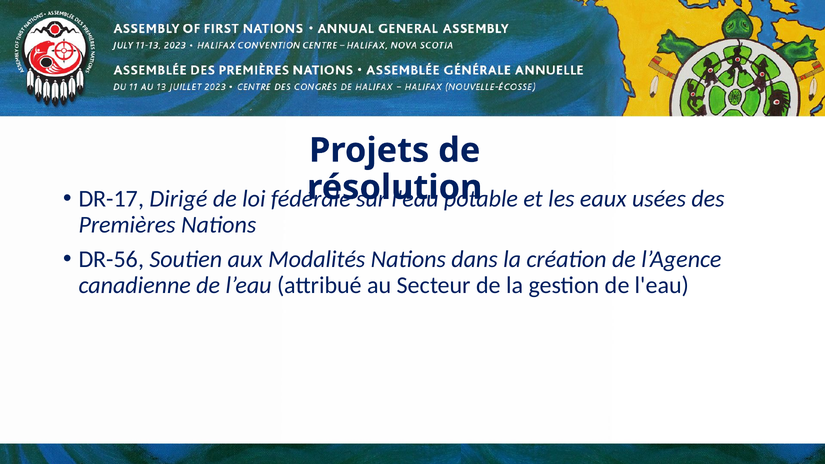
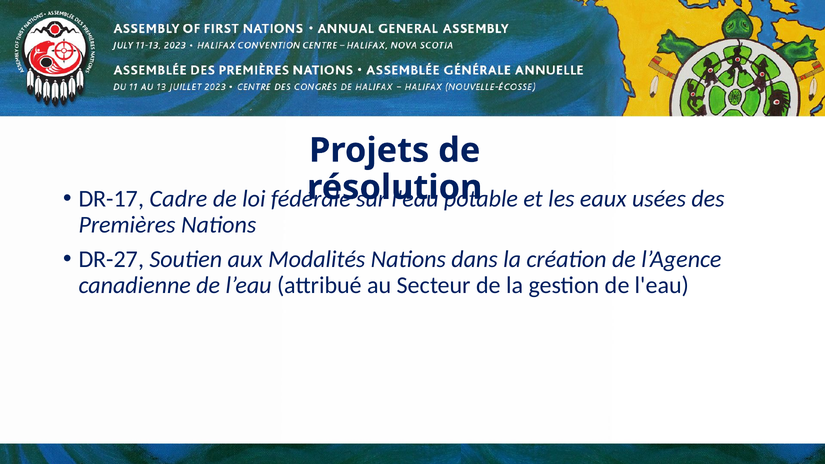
Dirigé: Dirigé -> Cadre
DR-56: DR-56 -> DR-27
